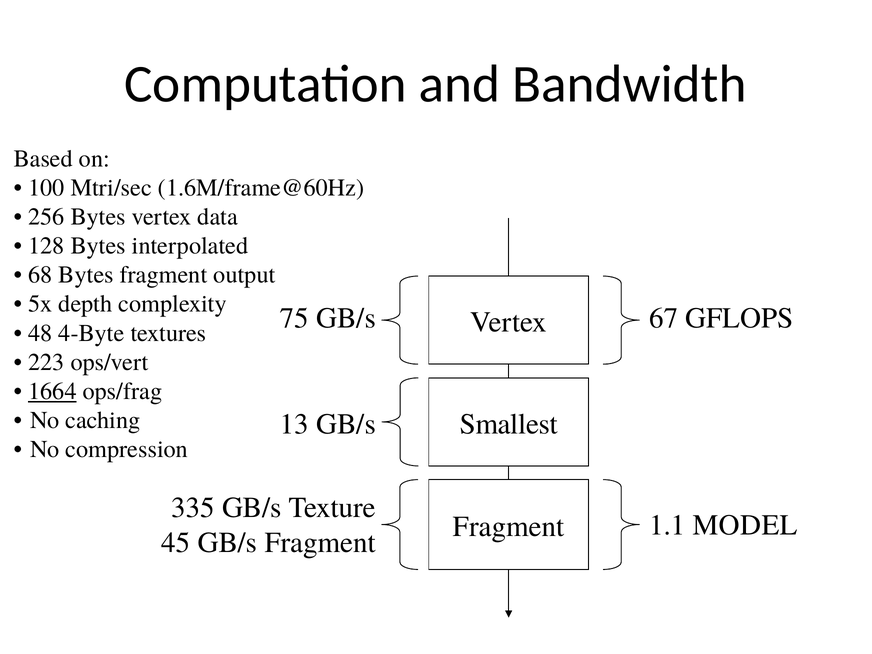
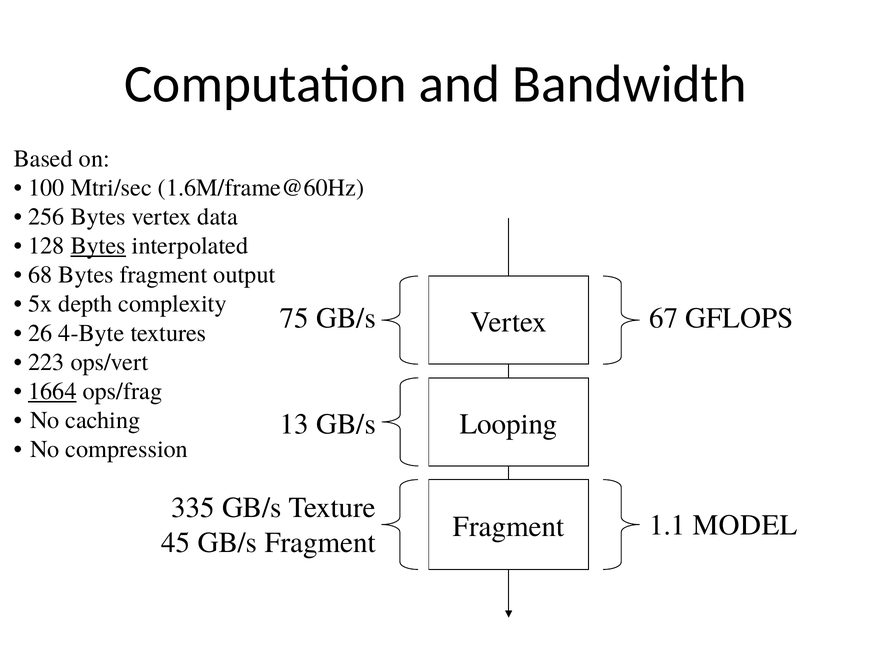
Bytes at (98, 246) underline: none -> present
48: 48 -> 26
Smallest: Smallest -> Looping
